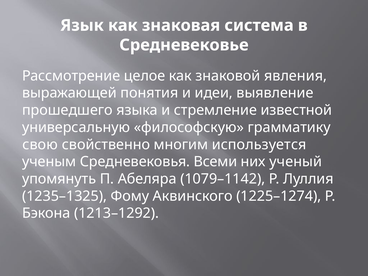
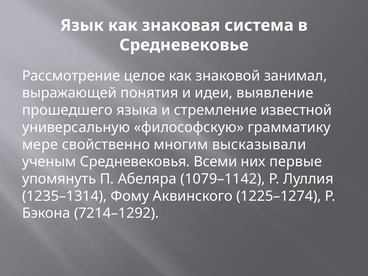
явления: явления -> занимал
свою: свою -> мере
используется: используется -> высказывали
ученый: ученый -> первые
1235–1325: 1235–1325 -> 1235–1314
1213–1292: 1213–1292 -> 7214–1292
